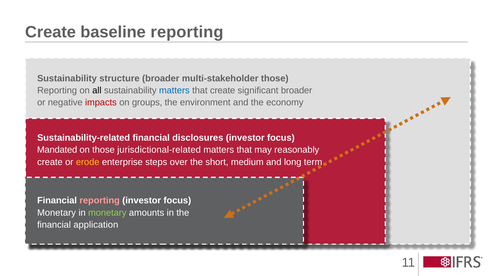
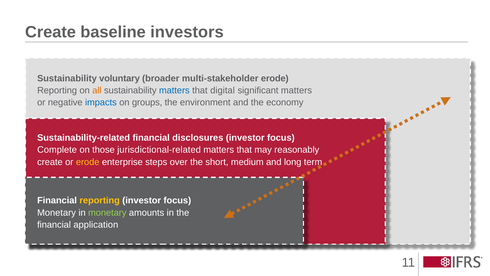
baseline reporting: reporting -> investors
structure: structure -> voluntary
multi-stakeholder those: those -> erode
all colour: black -> orange
that create: create -> digital
significant broader: broader -> matters
impacts colour: red -> blue
Mandated: Mandated -> Complete
reporting at (100, 200) colour: pink -> yellow
